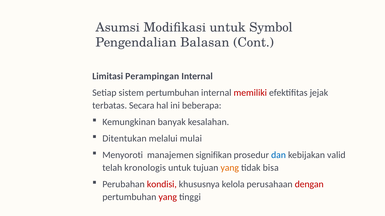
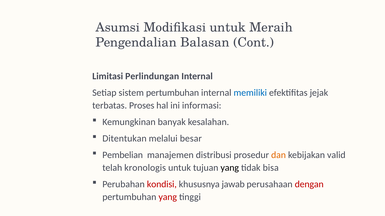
Symbol: Symbol -> Meraih
Perampingan: Perampingan -> Perlindungan
memiliki colour: red -> blue
Secara: Secara -> Proses
beberapa: beberapa -> informasi
mulai: mulai -> besar
Menyoroti: Menyoroti -> Pembelian
signifikan: signifikan -> distribusi
dan colour: blue -> orange
yang at (230, 168) colour: orange -> black
kelola: kelola -> jawab
